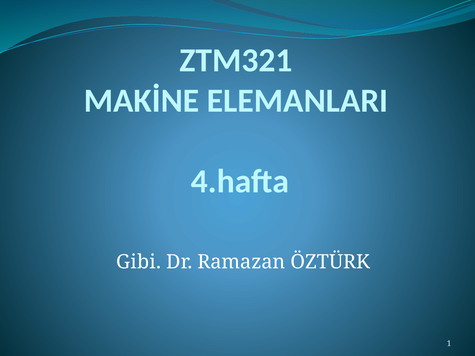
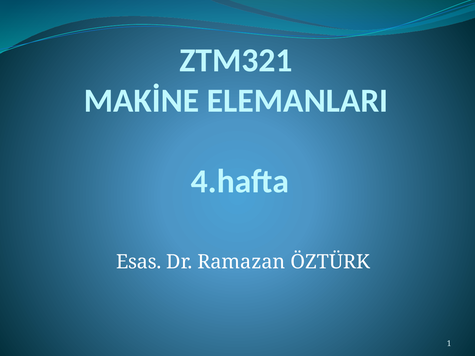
Gibi: Gibi -> Esas
